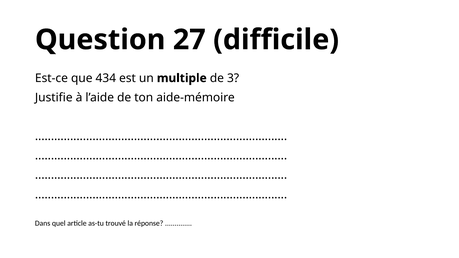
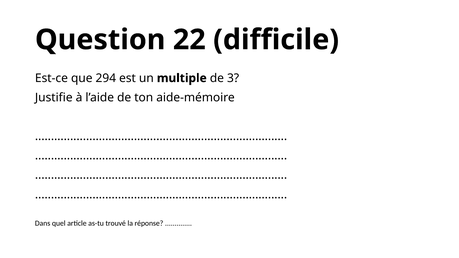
27: 27 -> 22
434: 434 -> 294
